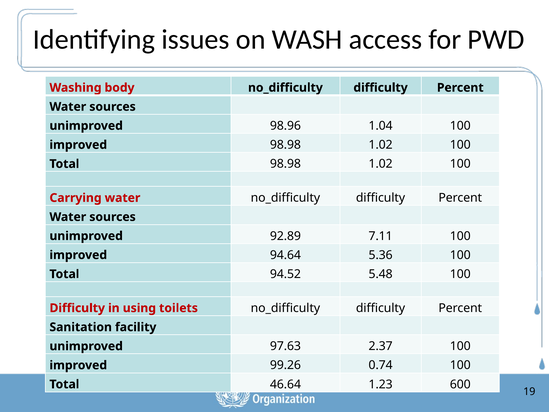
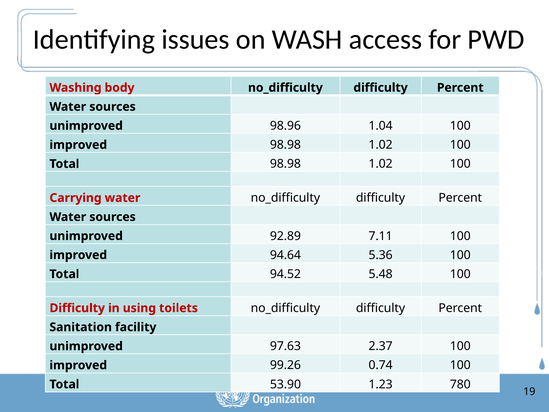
46.64: 46.64 -> 53.90
600: 600 -> 780
